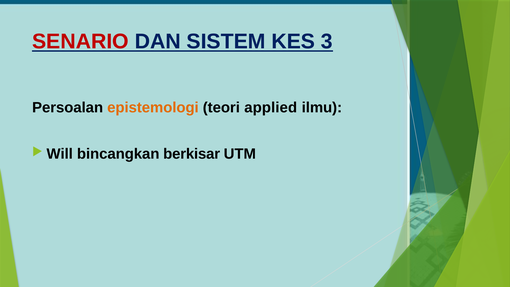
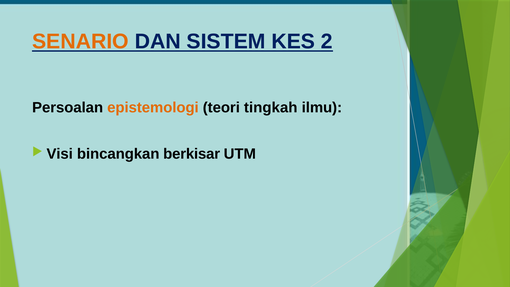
SENARIO colour: red -> orange
3: 3 -> 2
applied: applied -> tingkah
Will: Will -> Visi
